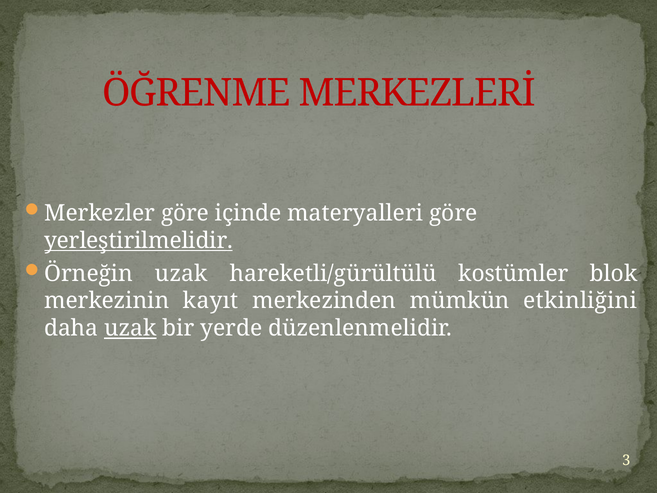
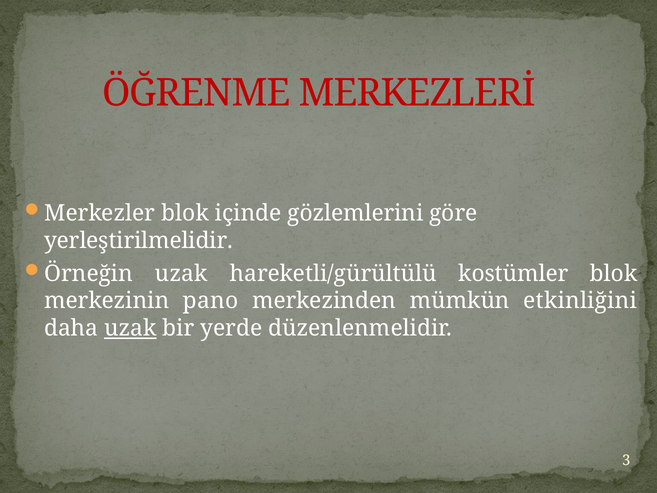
Merkezler göre: göre -> blok
materyalleri: materyalleri -> gözlemlerini
yerleştirilmelidir underline: present -> none
kayıt: kayıt -> pano
